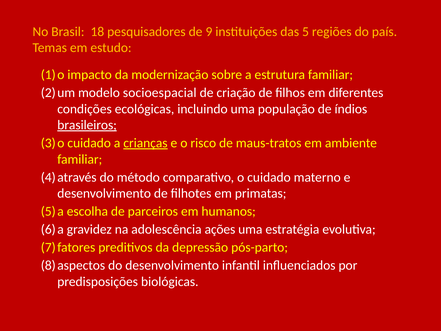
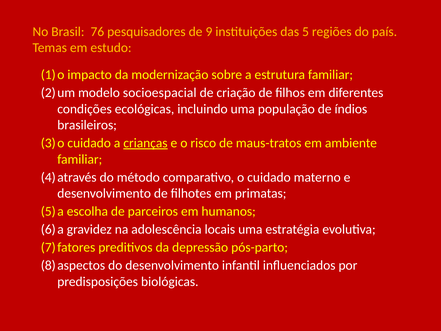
18: 18 -> 76
brasileiros underline: present -> none
ações: ações -> locais
